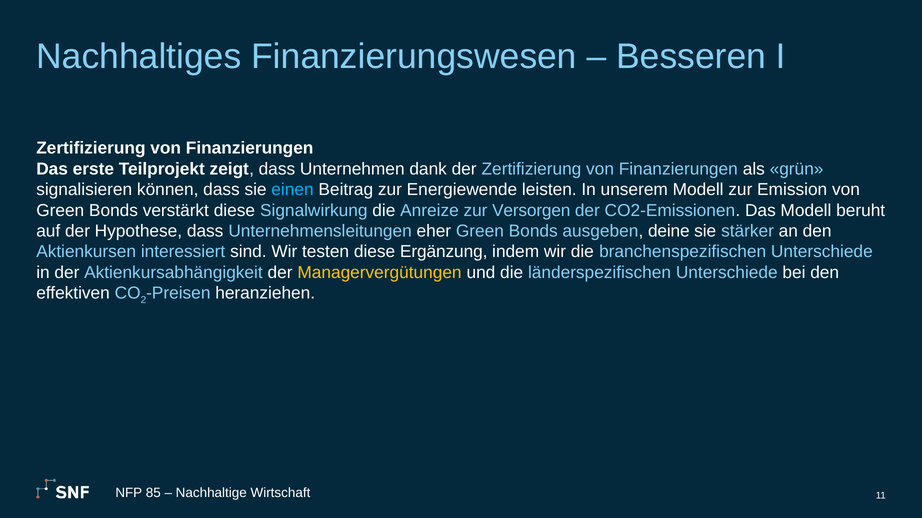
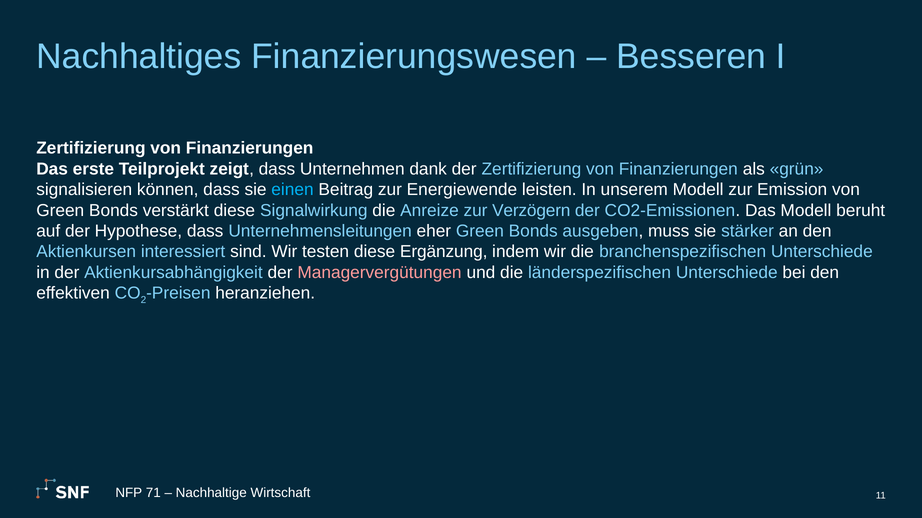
Versorgen: Versorgen -> Verzögern
deine: deine -> muss
Managervergütungen colour: yellow -> pink
85: 85 -> 71
